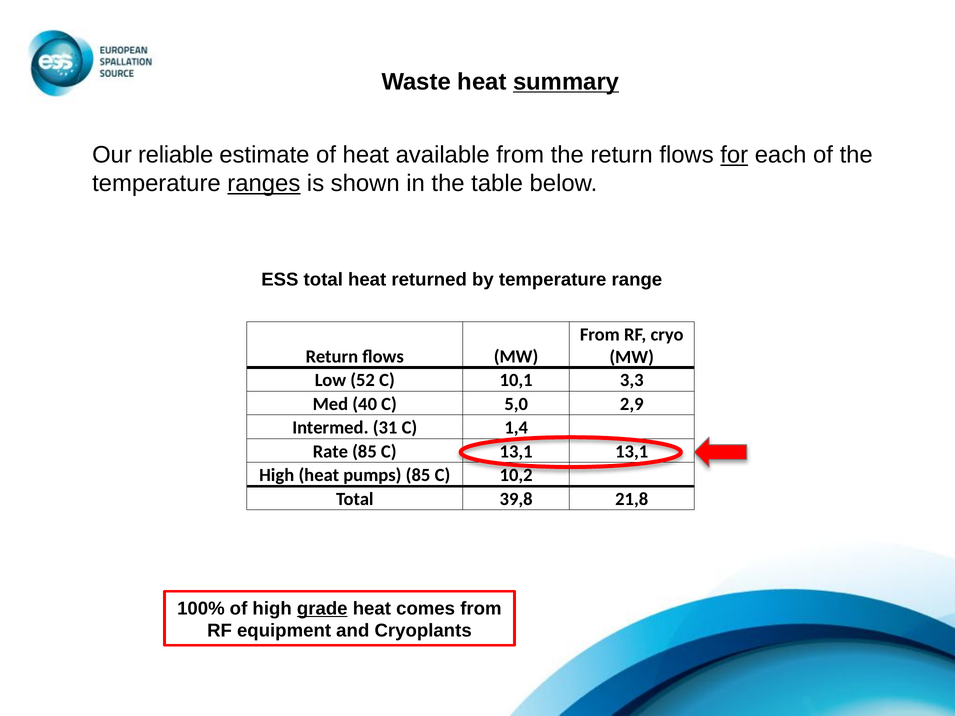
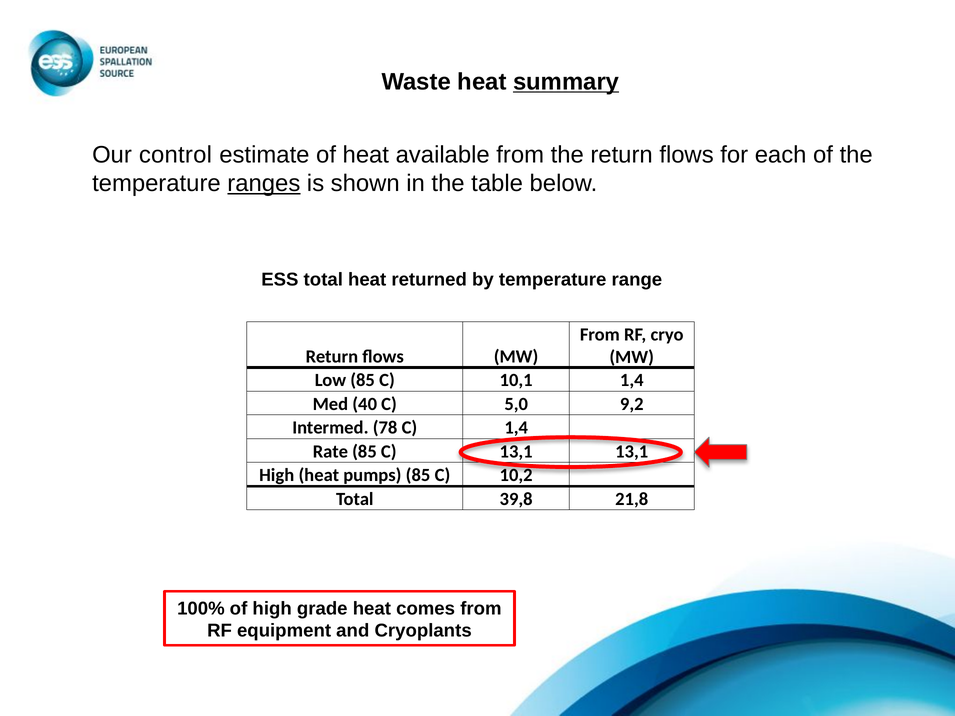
reliable: reliable -> control
for underline: present -> none
Low 52: 52 -> 85
10,1 3,3: 3,3 -> 1,4
2,9: 2,9 -> 9,2
31: 31 -> 78
grade underline: present -> none
